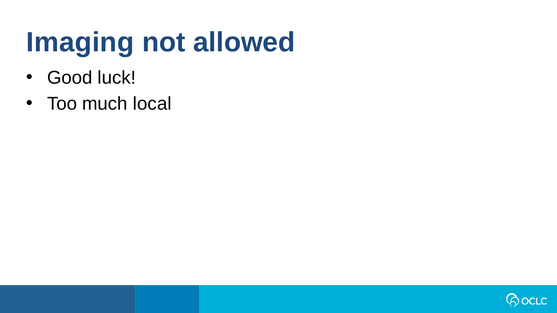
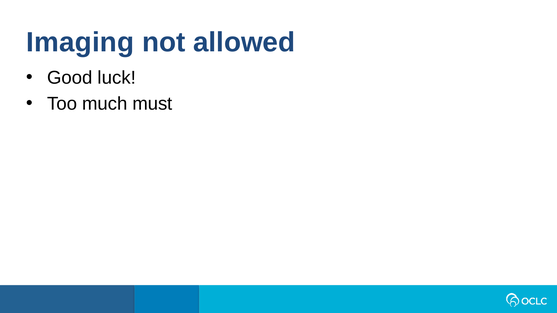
local: local -> must
